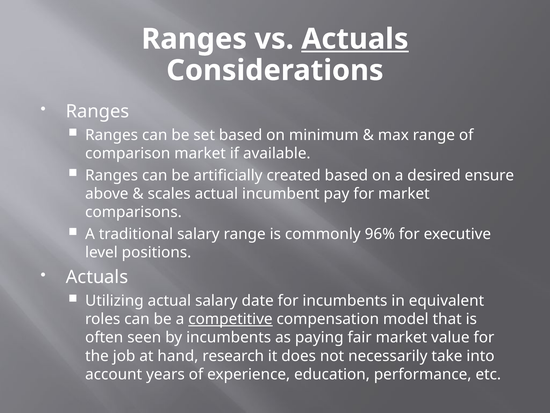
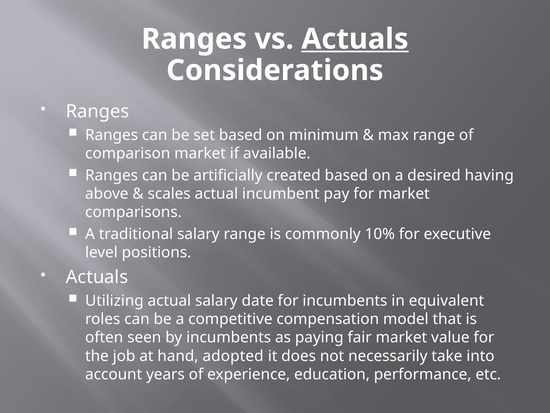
ensure: ensure -> having
96%: 96% -> 10%
competitive underline: present -> none
research: research -> adopted
